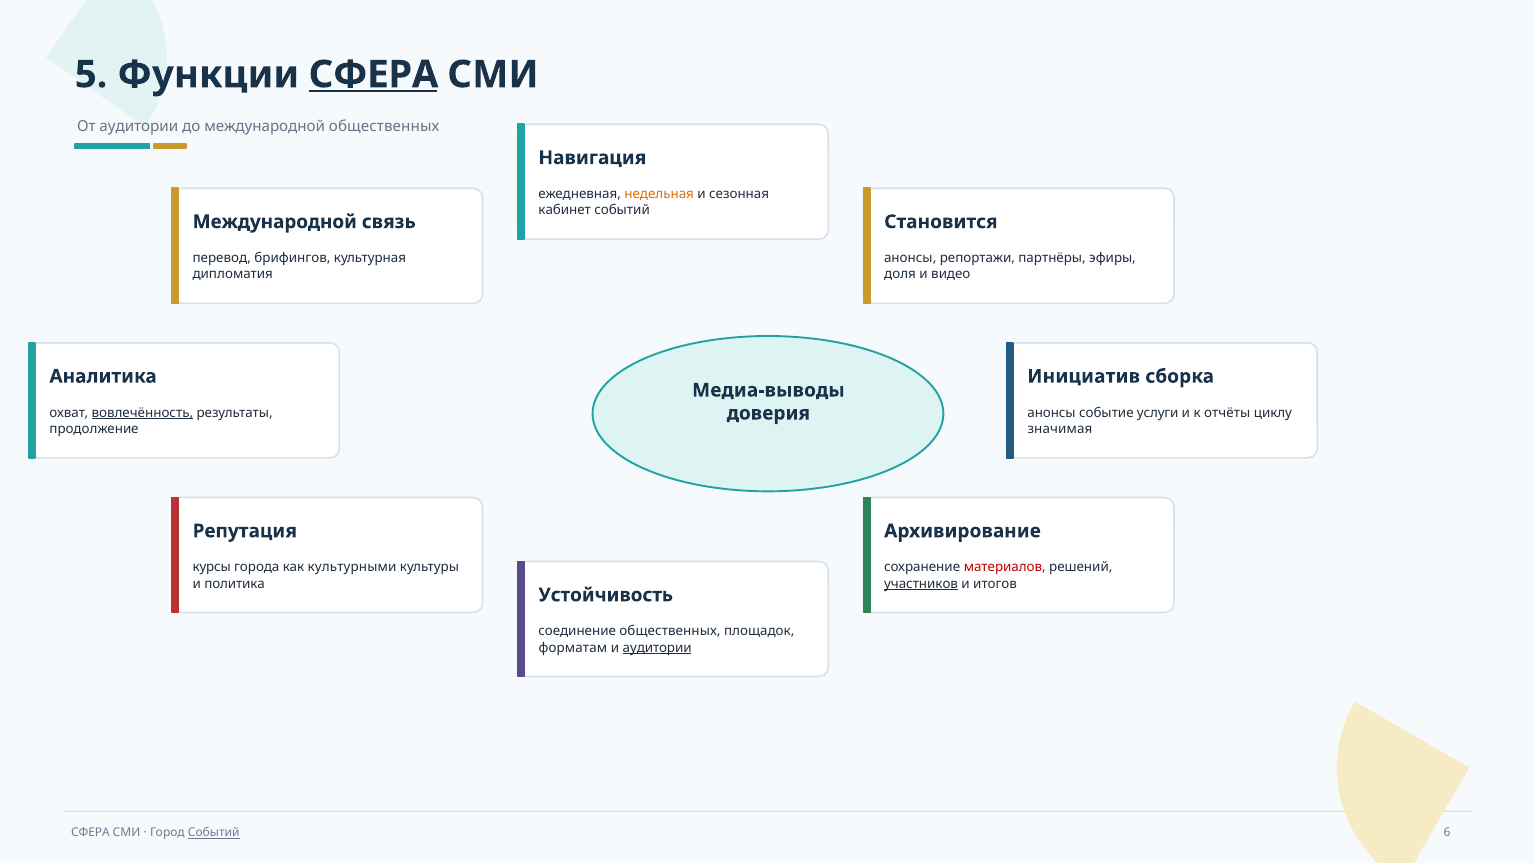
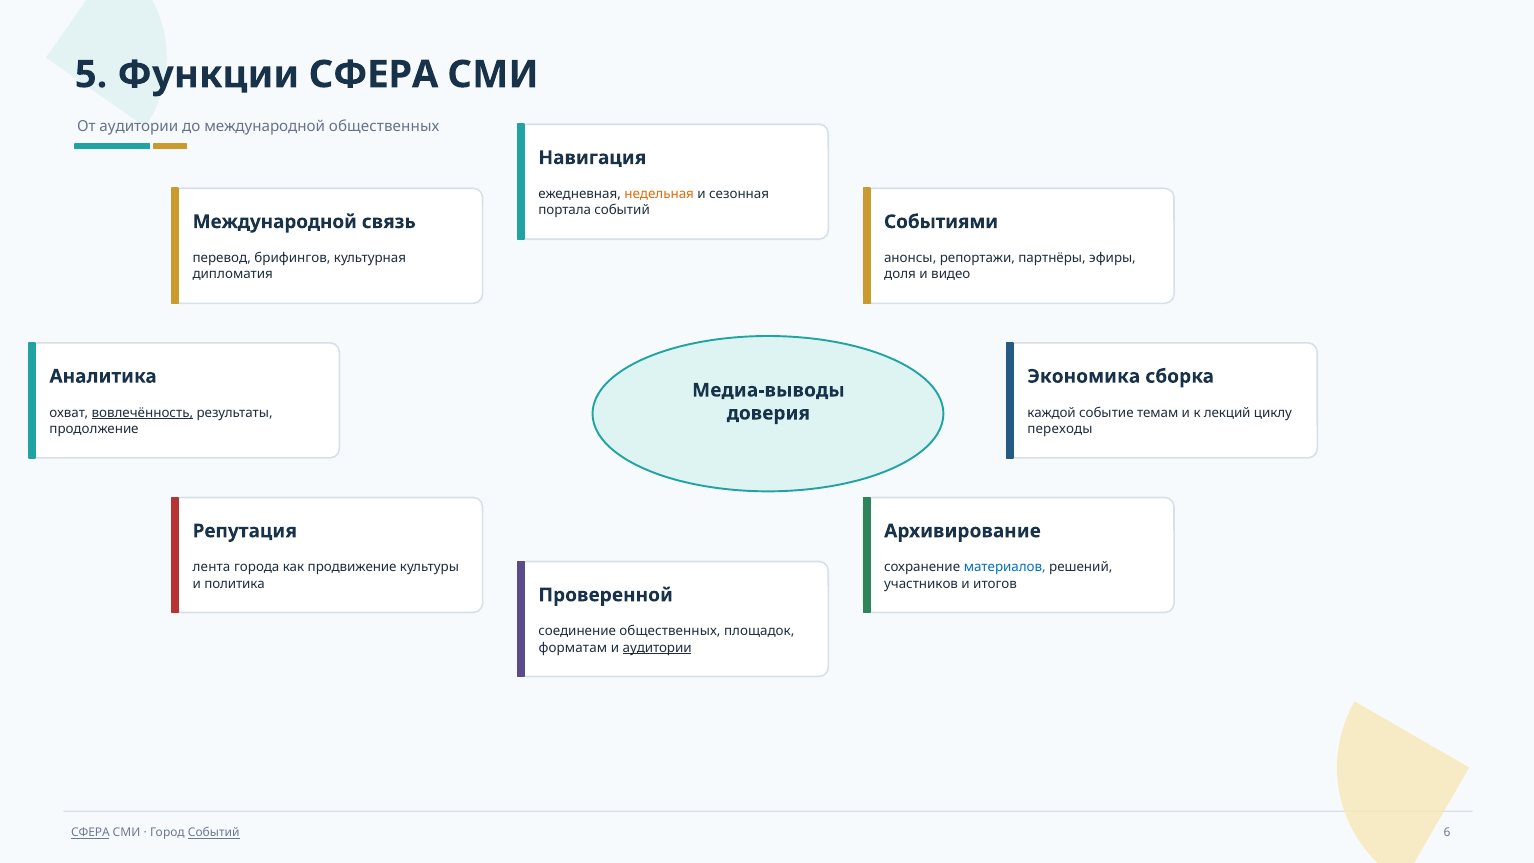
СФЕРА at (374, 75) underline: present -> none
кабинет: кабинет -> портала
Становится: Становится -> Событиями
Инициатив: Инициатив -> Экономика
анонсы at (1052, 413): анонсы -> каждой
услуги: услуги -> темам
отчёты: отчёты -> лекций
значимая: значимая -> переходы
курсы: курсы -> лента
культурными: культурными -> продвижение
материалов colour: red -> blue
участников underline: present -> none
Устойчивость: Устойчивость -> Проверенной
СФЕРА at (90, 833) underline: none -> present
